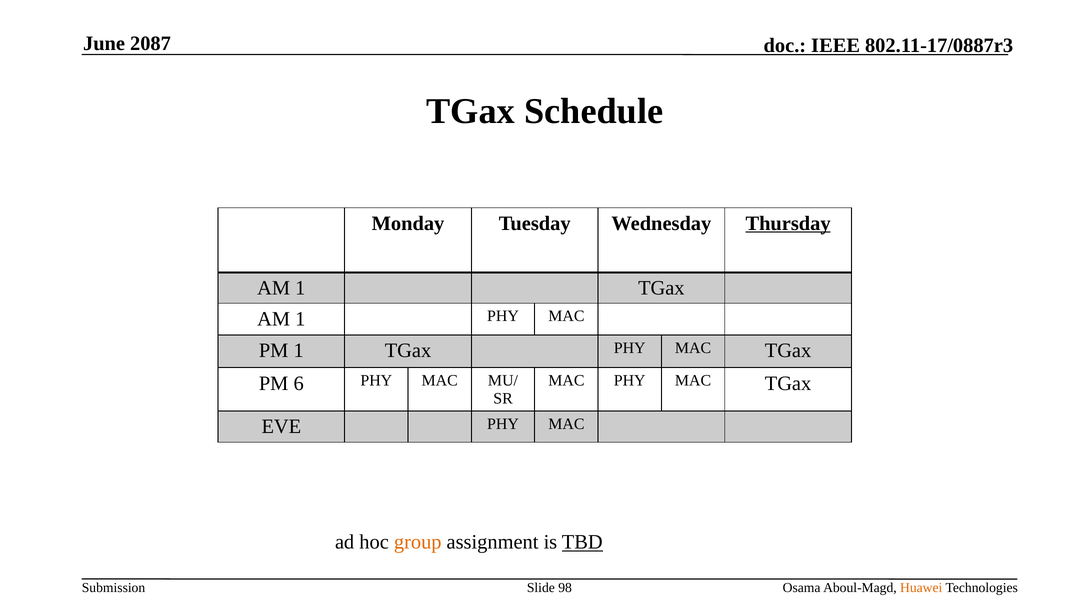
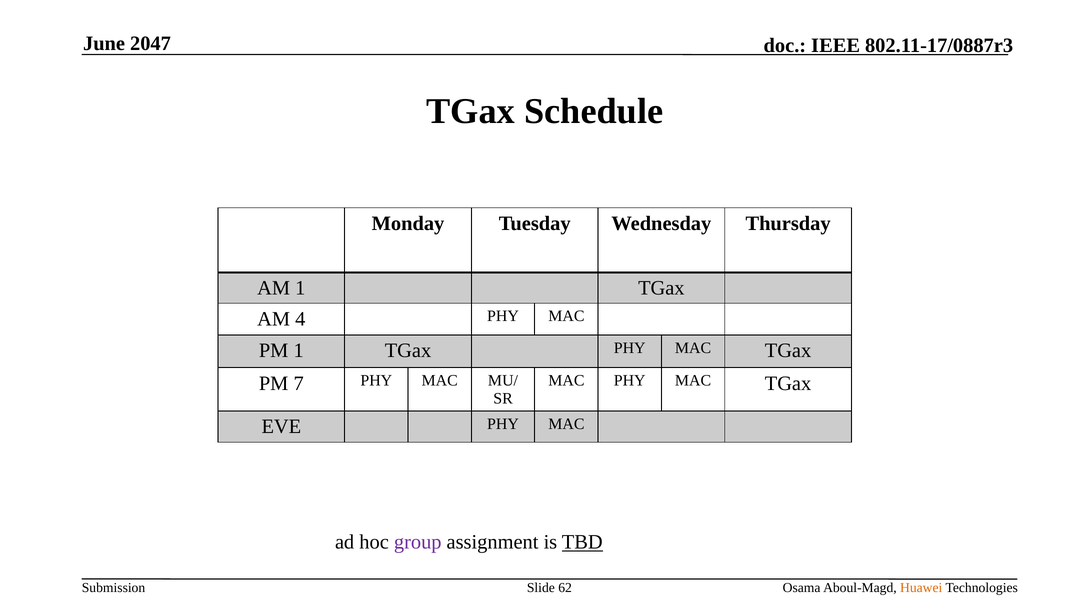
2087: 2087 -> 2047
Thursday underline: present -> none
1 at (300, 319): 1 -> 4
6: 6 -> 7
group colour: orange -> purple
98: 98 -> 62
